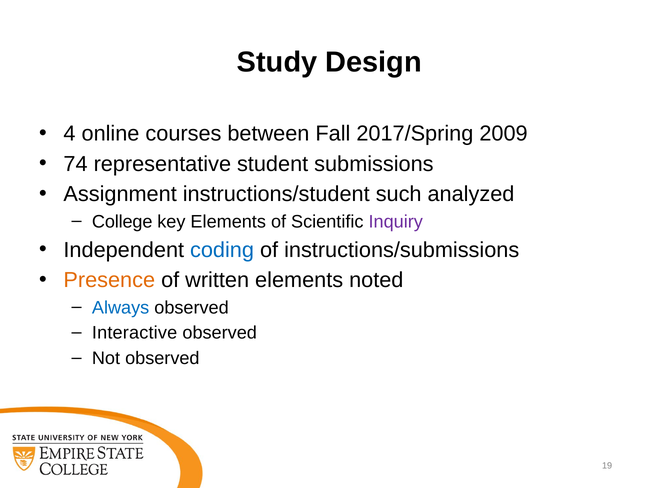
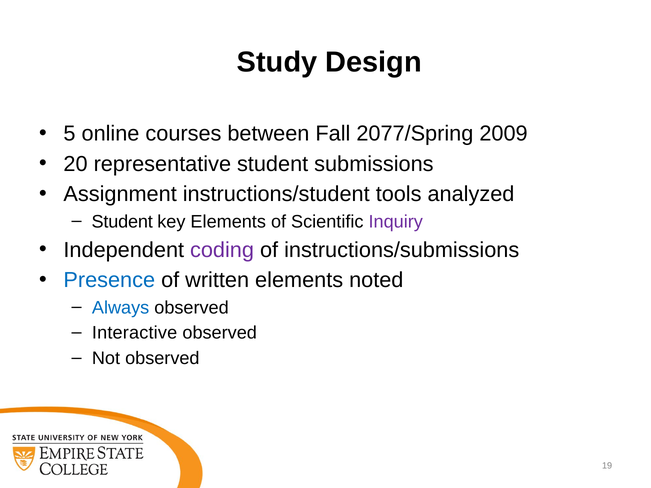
4: 4 -> 5
2017/Spring: 2017/Spring -> 2077/Spring
74: 74 -> 20
such: such -> tools
College at (122, 222): College -> Student
coding colour: blue -> purple
Presence colour: orange -> blue
